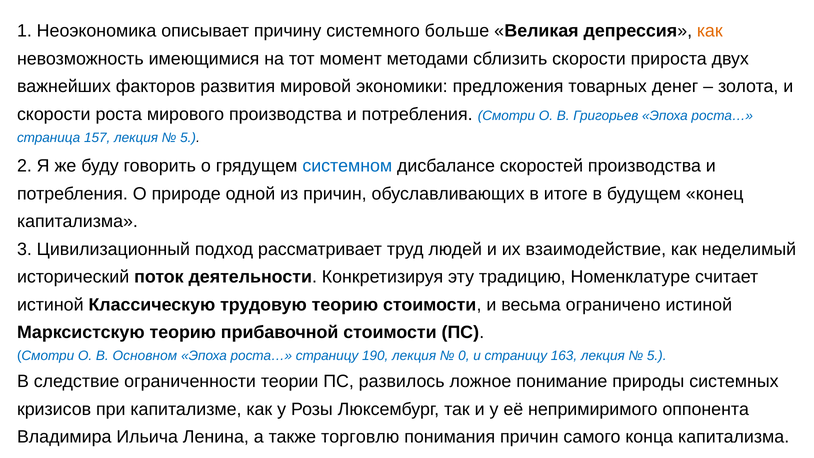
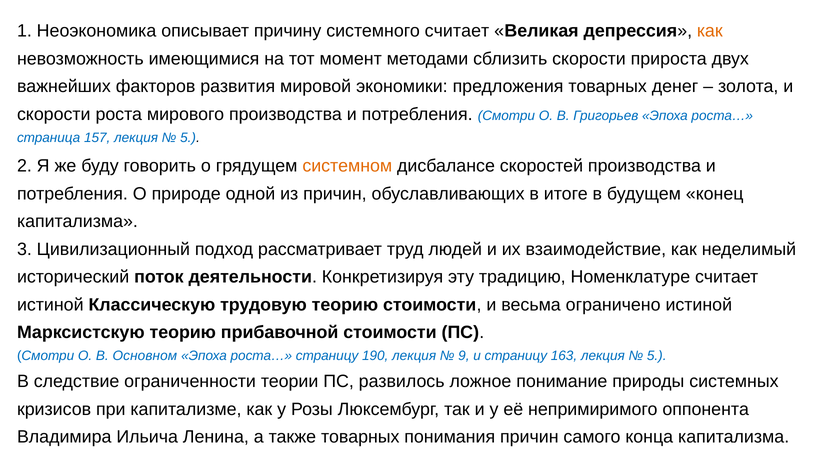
системного больше: больше -> считает
системном colour: blue -> orange
0: 0 -> 9
также торговлю: торговлю -> товарных
